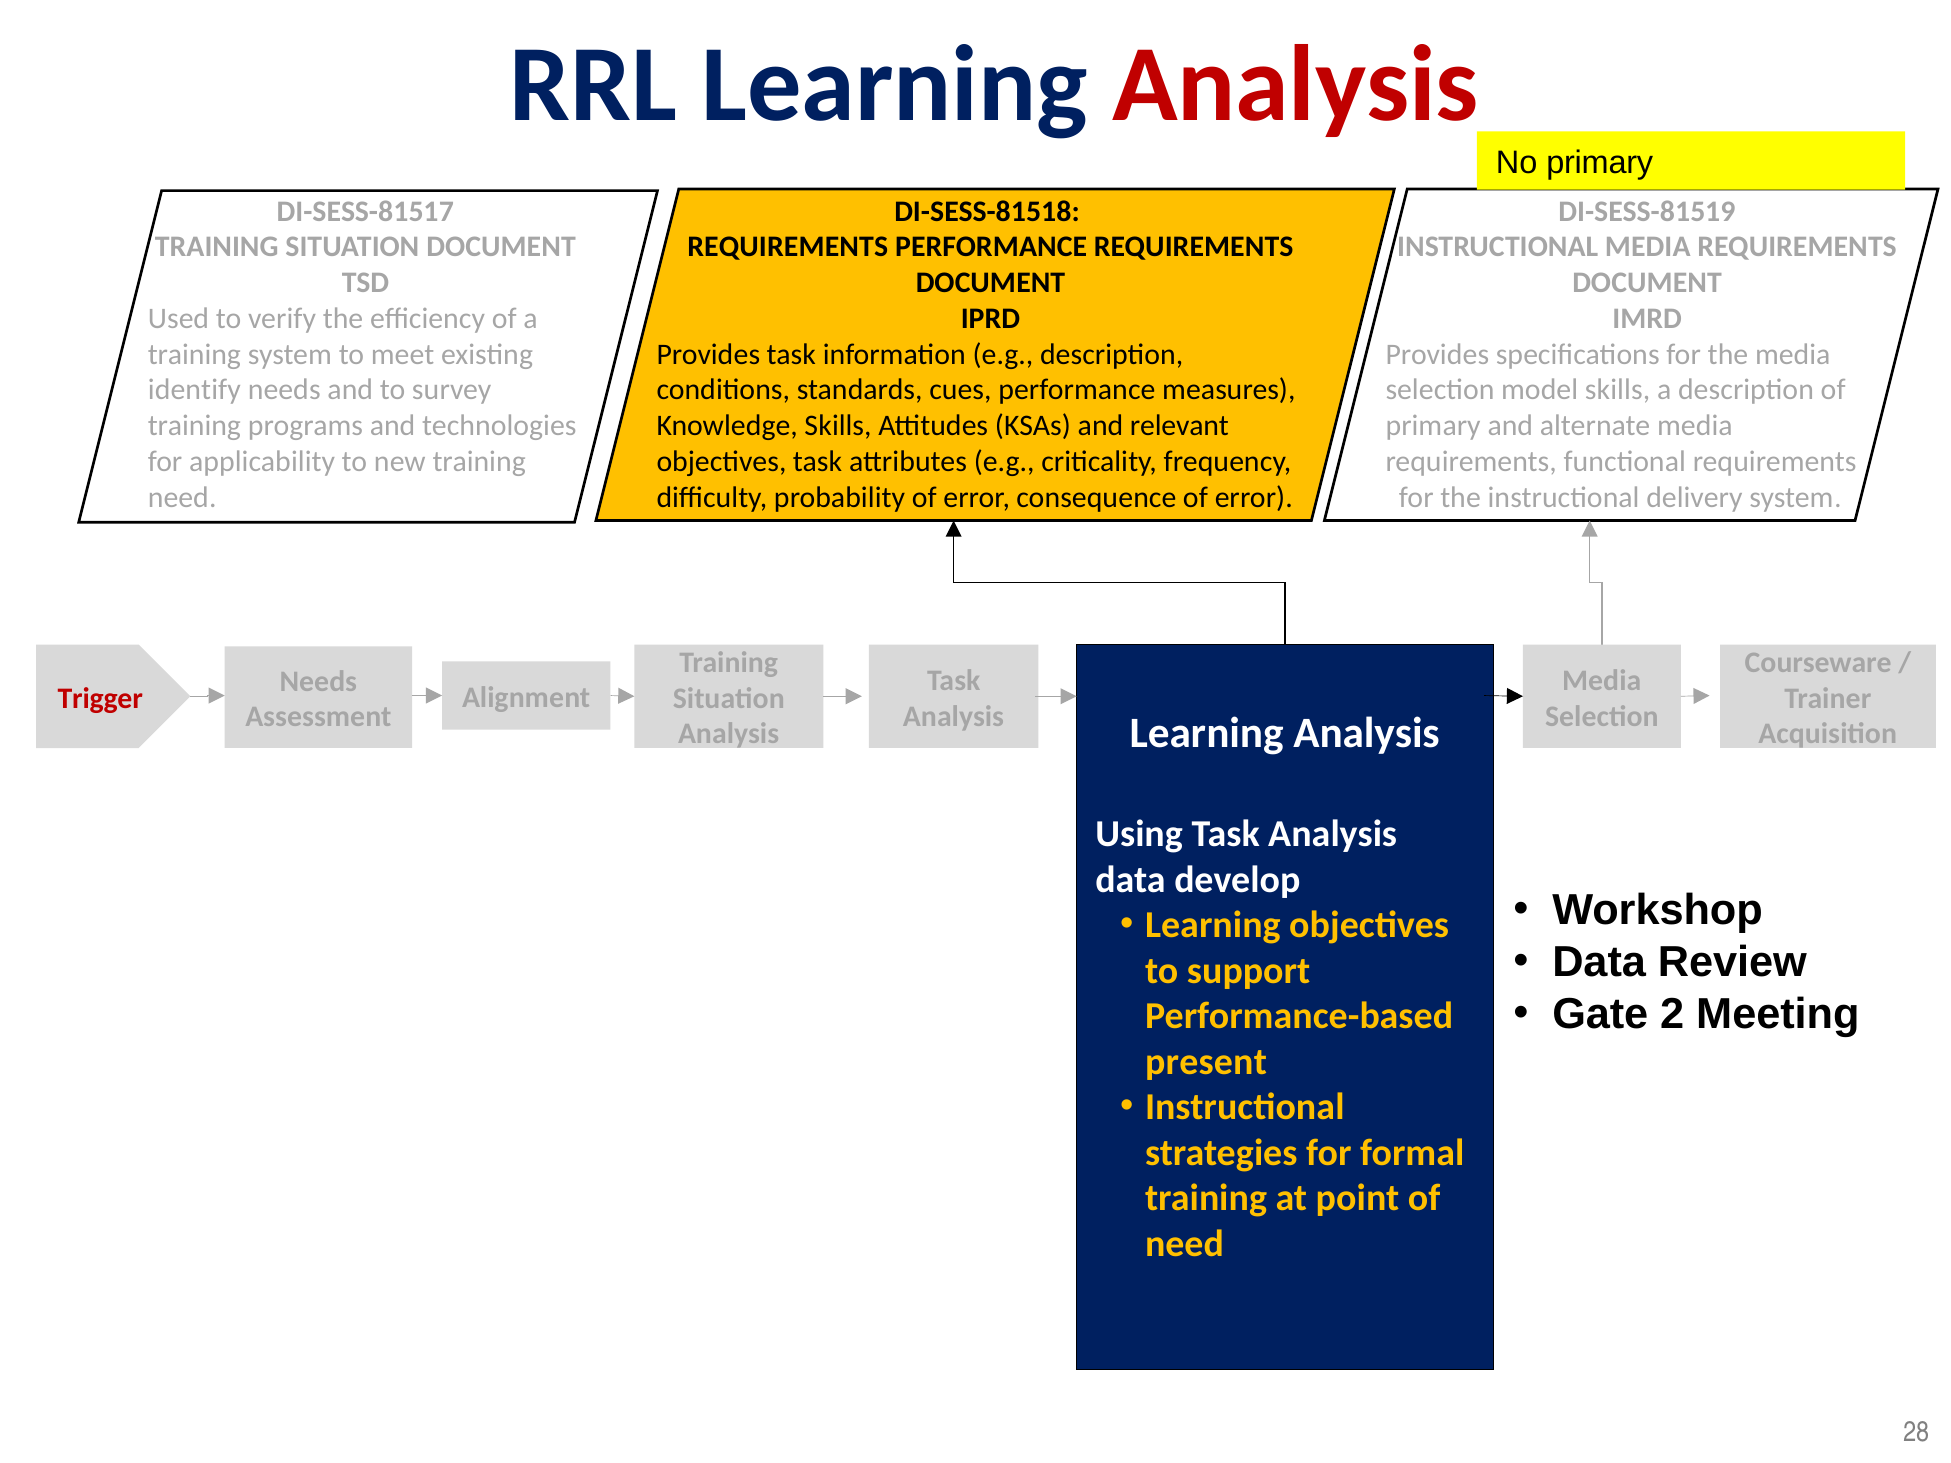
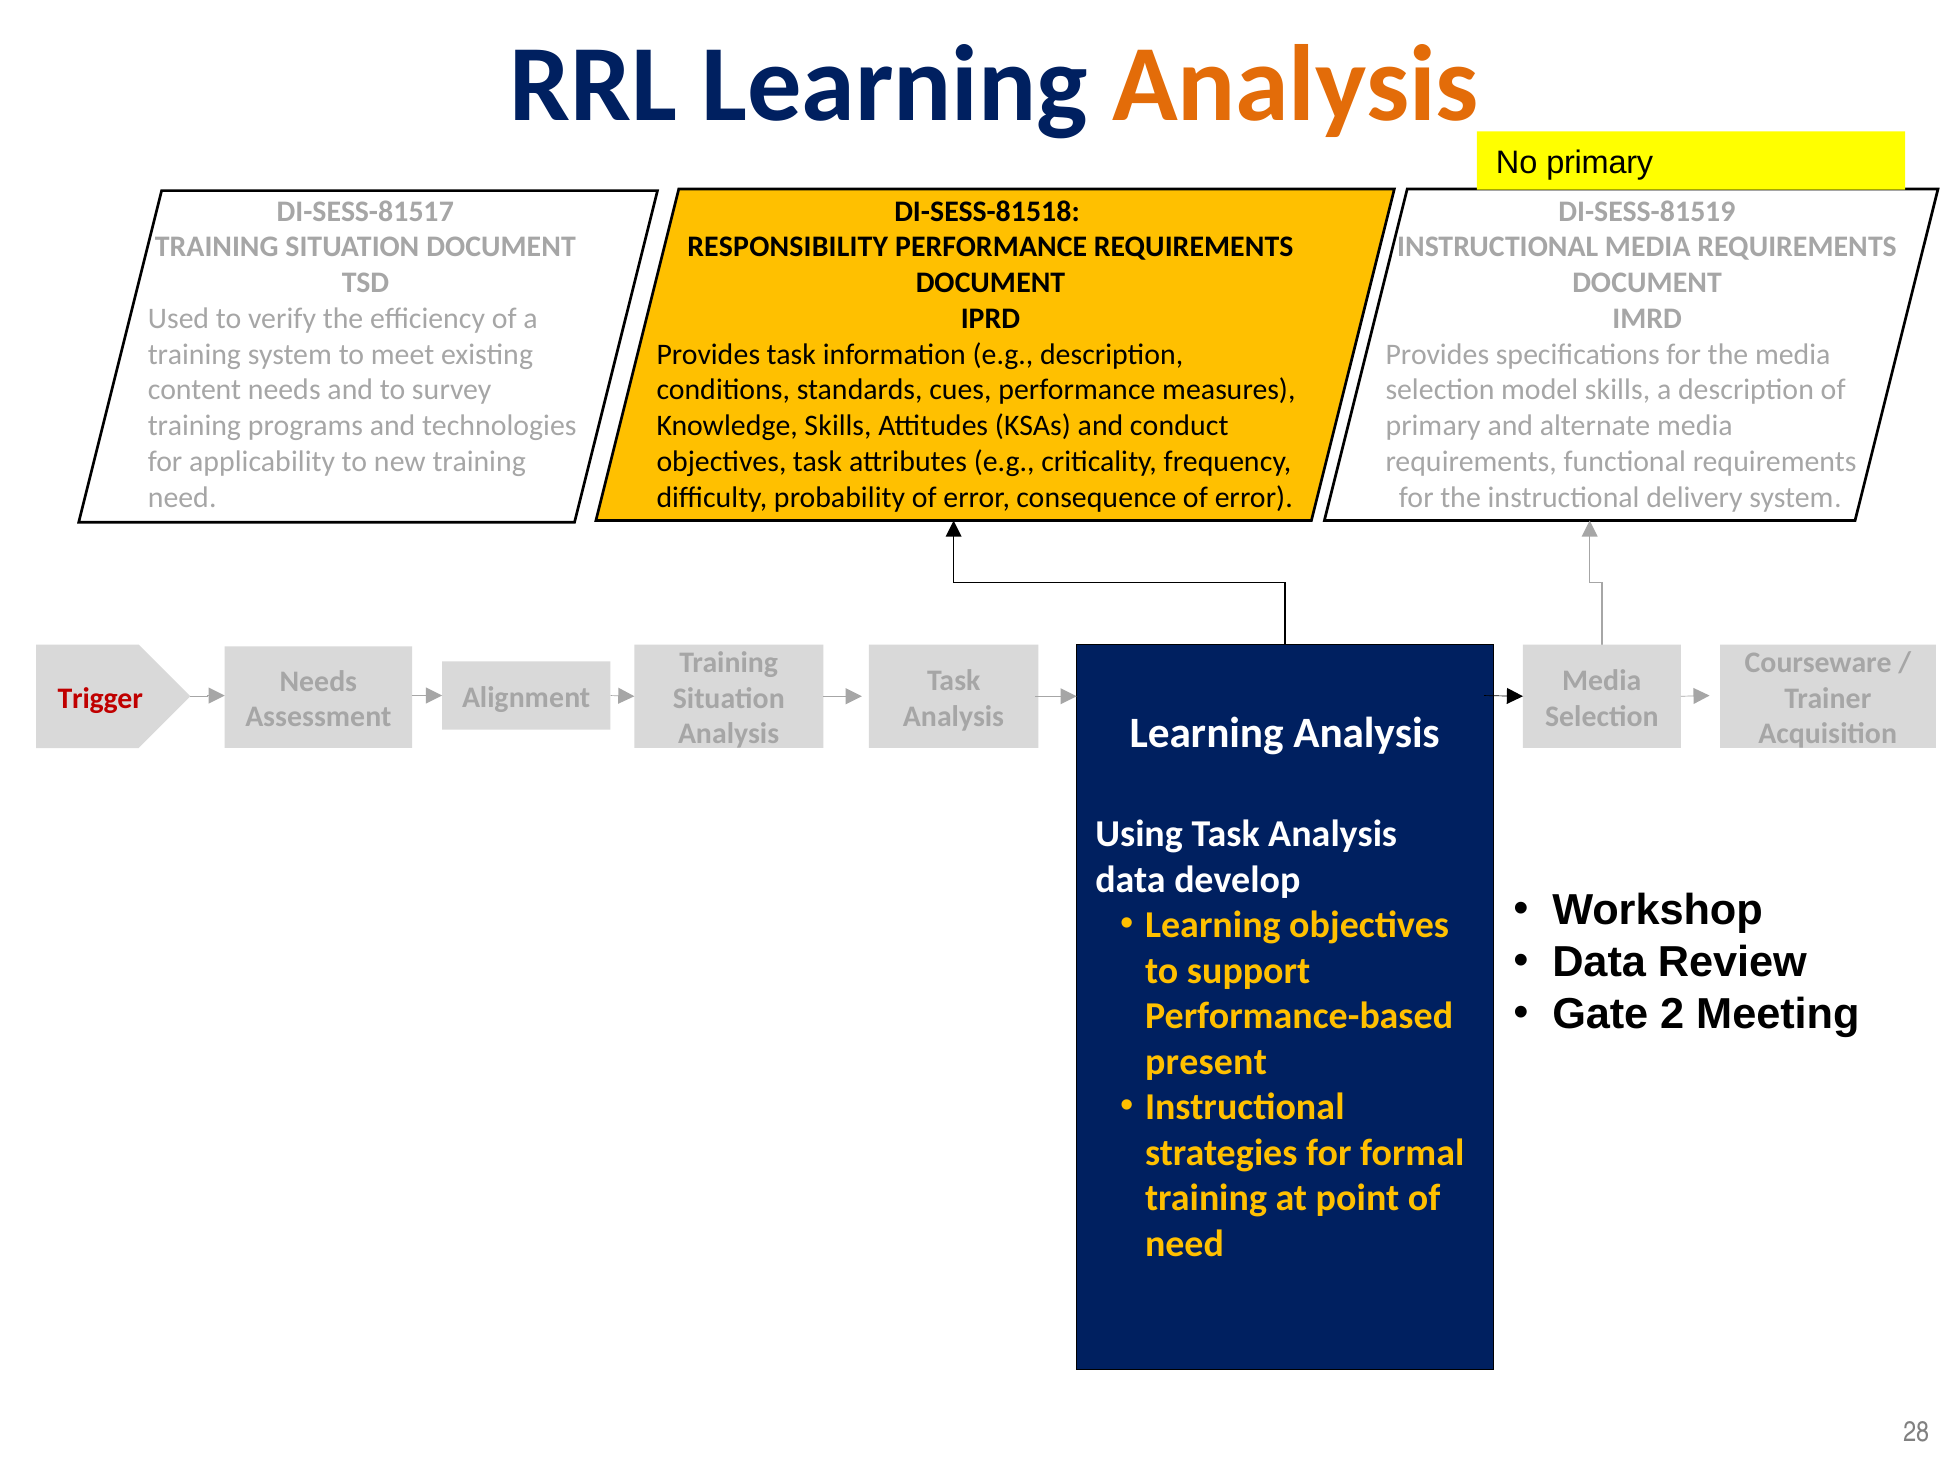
Analysis at (1295, 85) colour: red -> orange
REQUIREMENTS at (788, 247): REQUIREMENTS -> RESPONSIBILITY
identify: identify -> content
relevant: relevant -> conduct
